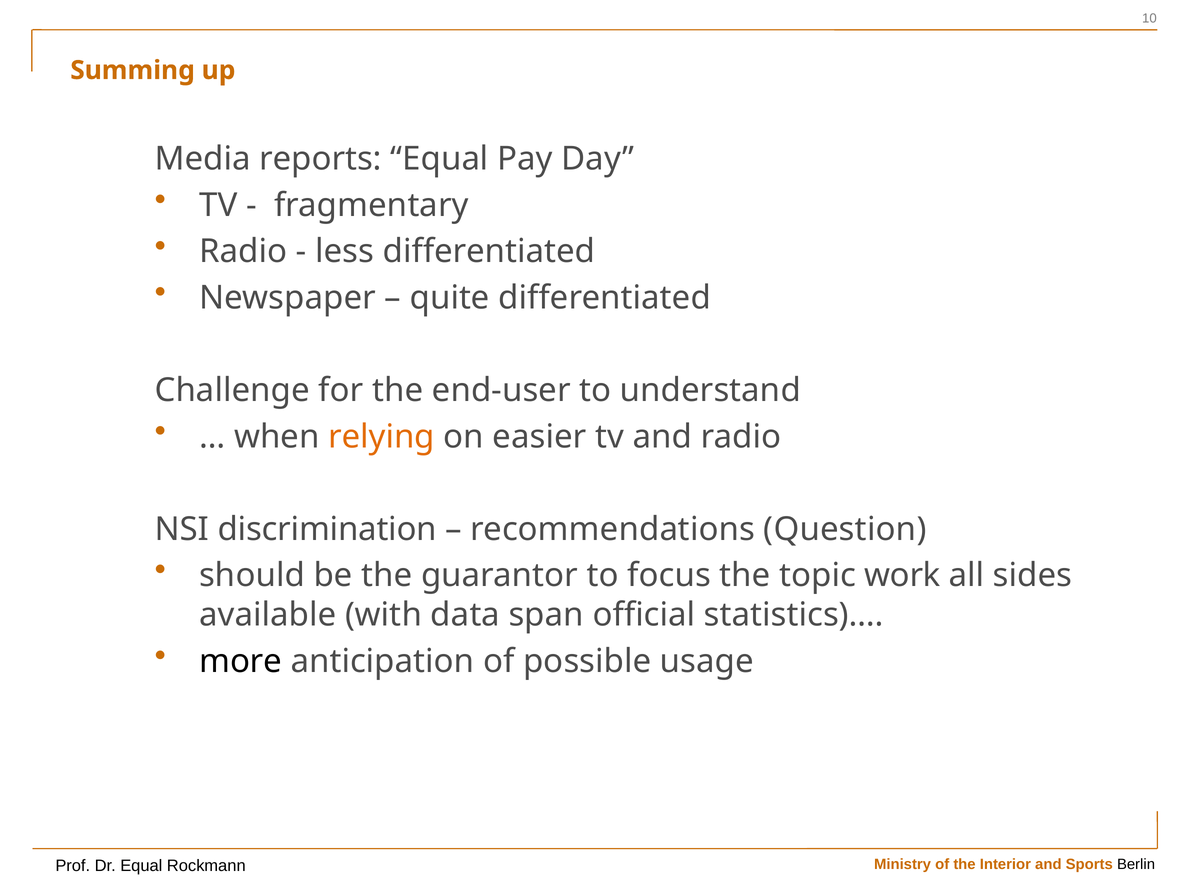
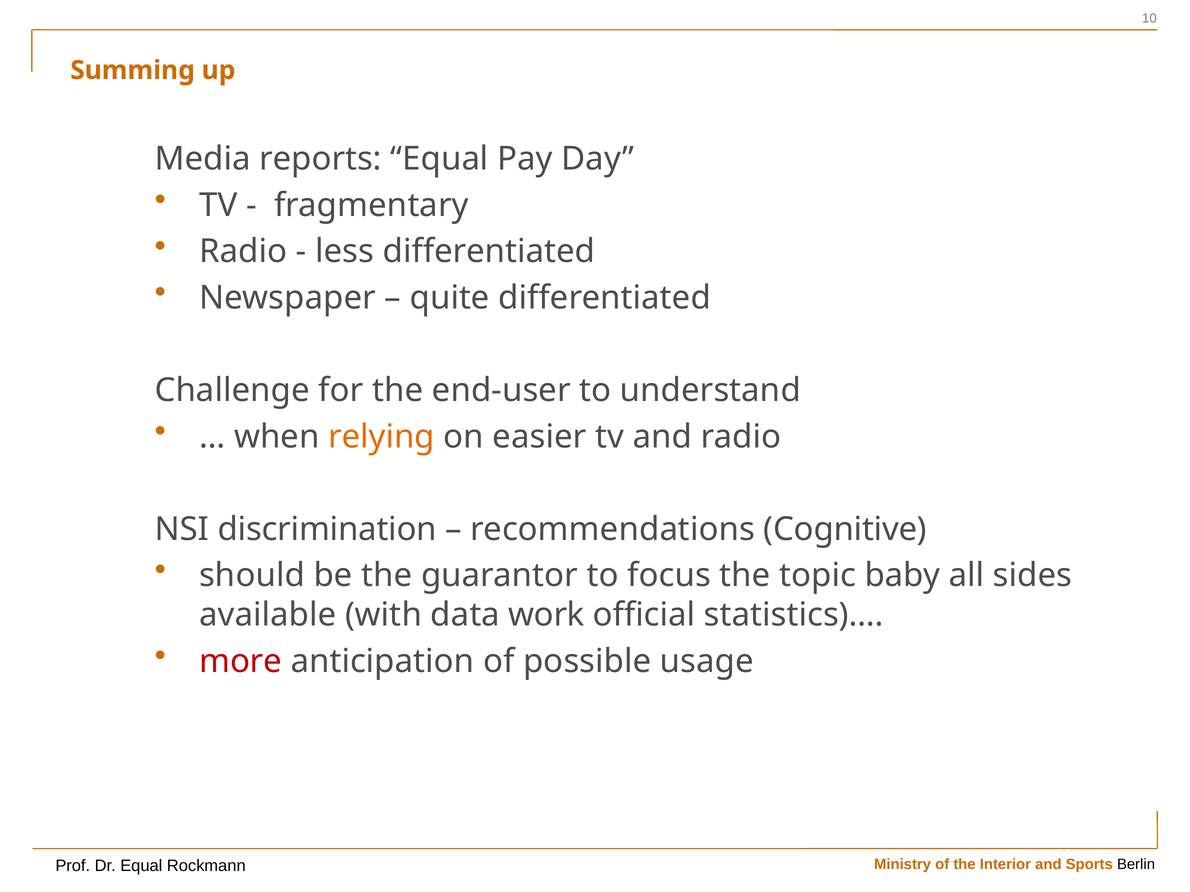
Question: Question -> Cognitive
work: work -> baby
span: span -> work
more colour: black -> red
